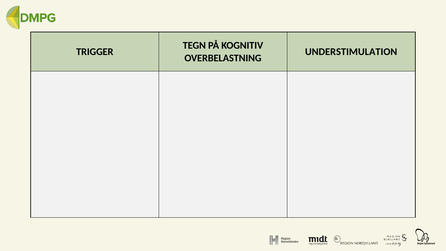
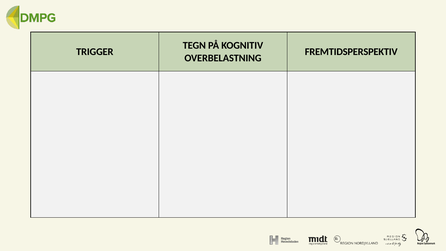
UNDERSTIMULATION: UNDERSTIMULATION -> FREMTIDSPERSPEKTIV
